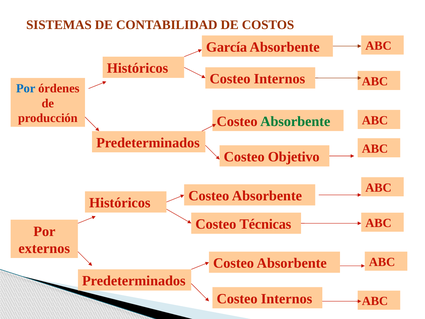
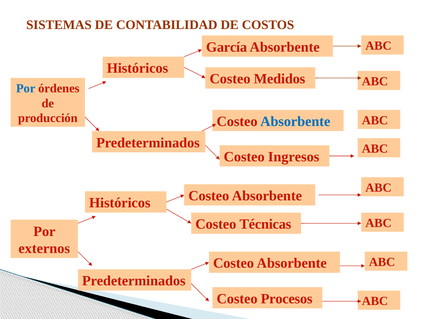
Internos at (279, 79): Internos -> Medidos
Absorbente at (295, 121) colour: green -> blue
Objetivo: Objetivo -> Ingresos
Internos at (287, 298): Internos -> Procesos
